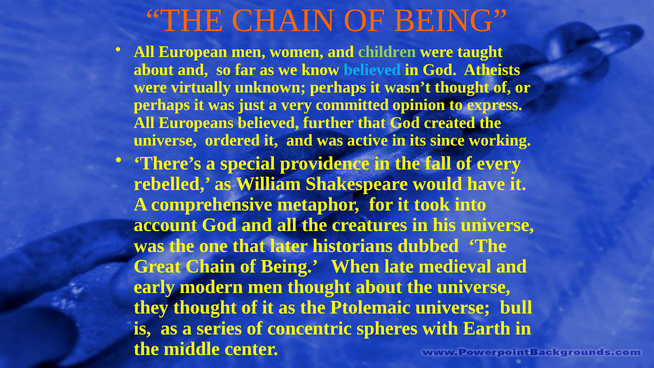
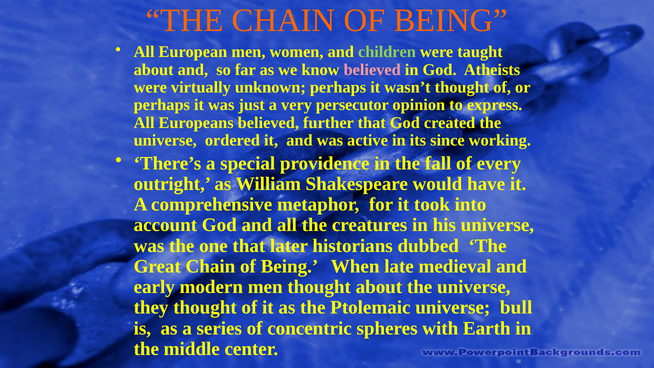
believed at (372, 70) colour: light blue -> pink
committed: committed -> persecutor
rebelled: rebelled -> outright
